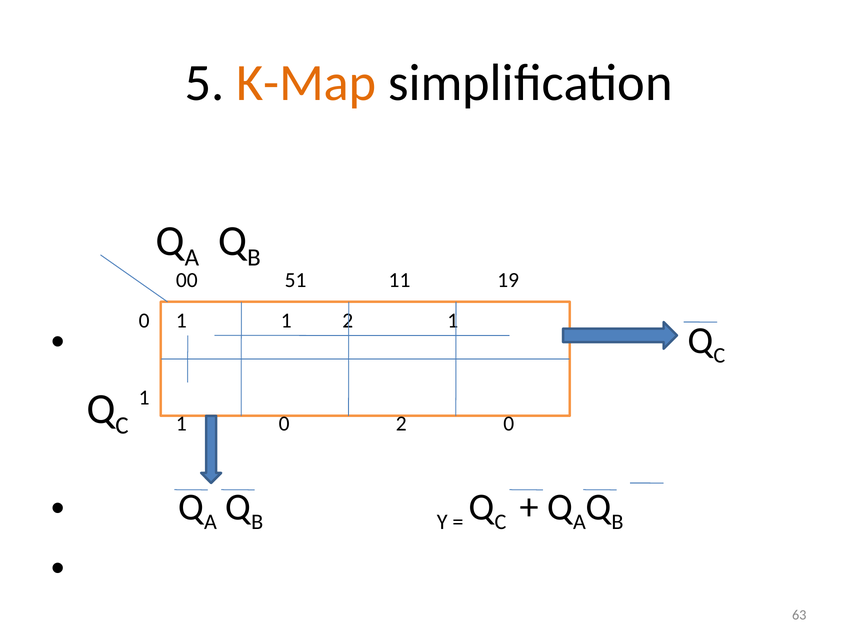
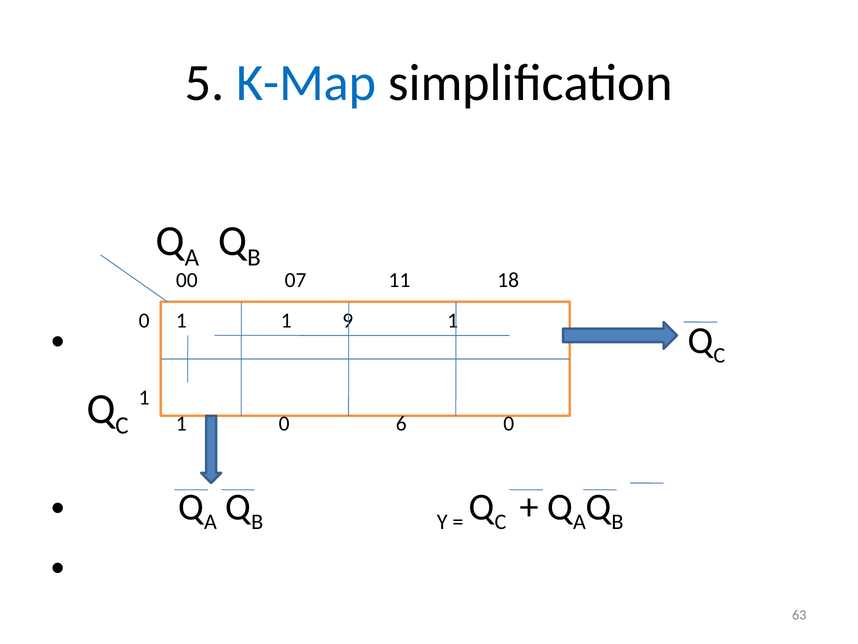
K-Map colour: orange -> blue
51: 51 -> 07
19: 19 -> 18
1 2: 2 -> 9
0 2: 2 -> 6
